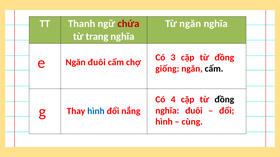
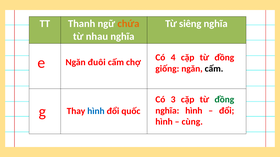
chứa colour: red -> orange
Từ ngăn: ngăn -> siêng
trang: trang -> nhau
3: 3 -> 4
4: 4 -> 3
đồng at (224, 100) colour: black -> green
nắng: nắng -> quốc
nghĩa đuôi: đuôi -> hình
